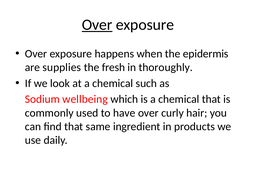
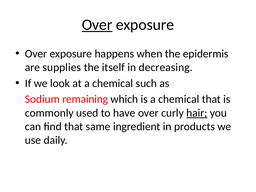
fresh: fresh -> itself
thoroughly: thoroughly -> decreasing
wellbeing: wellbeing -> remaining
hair underline: none -> present
